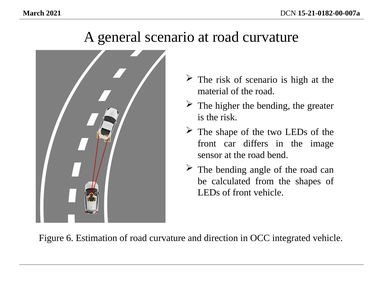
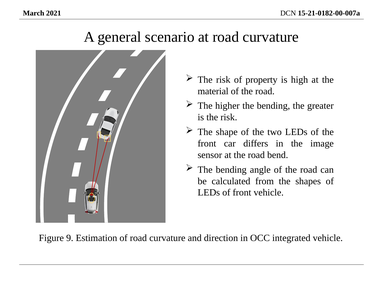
of scenario: scenario -> property
6: 6 -> 9
